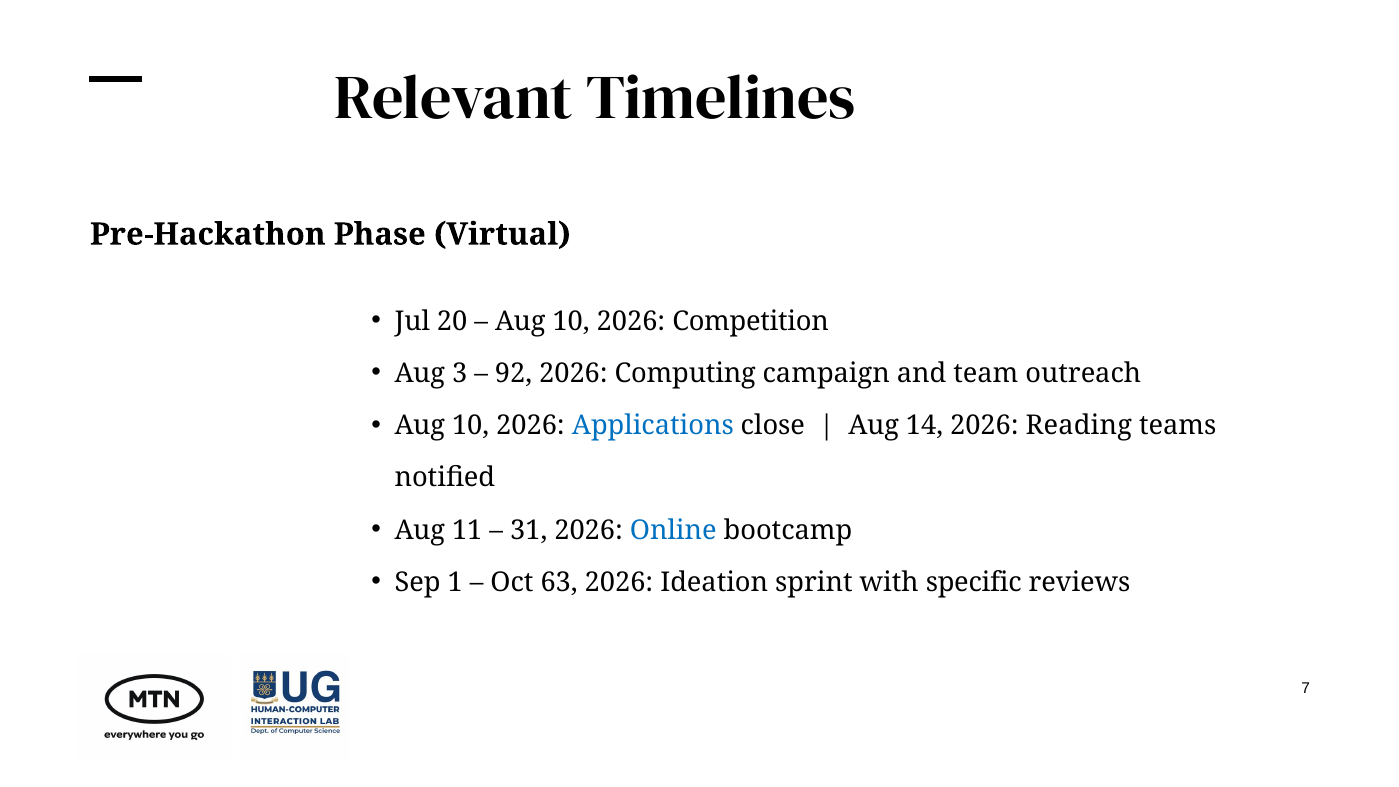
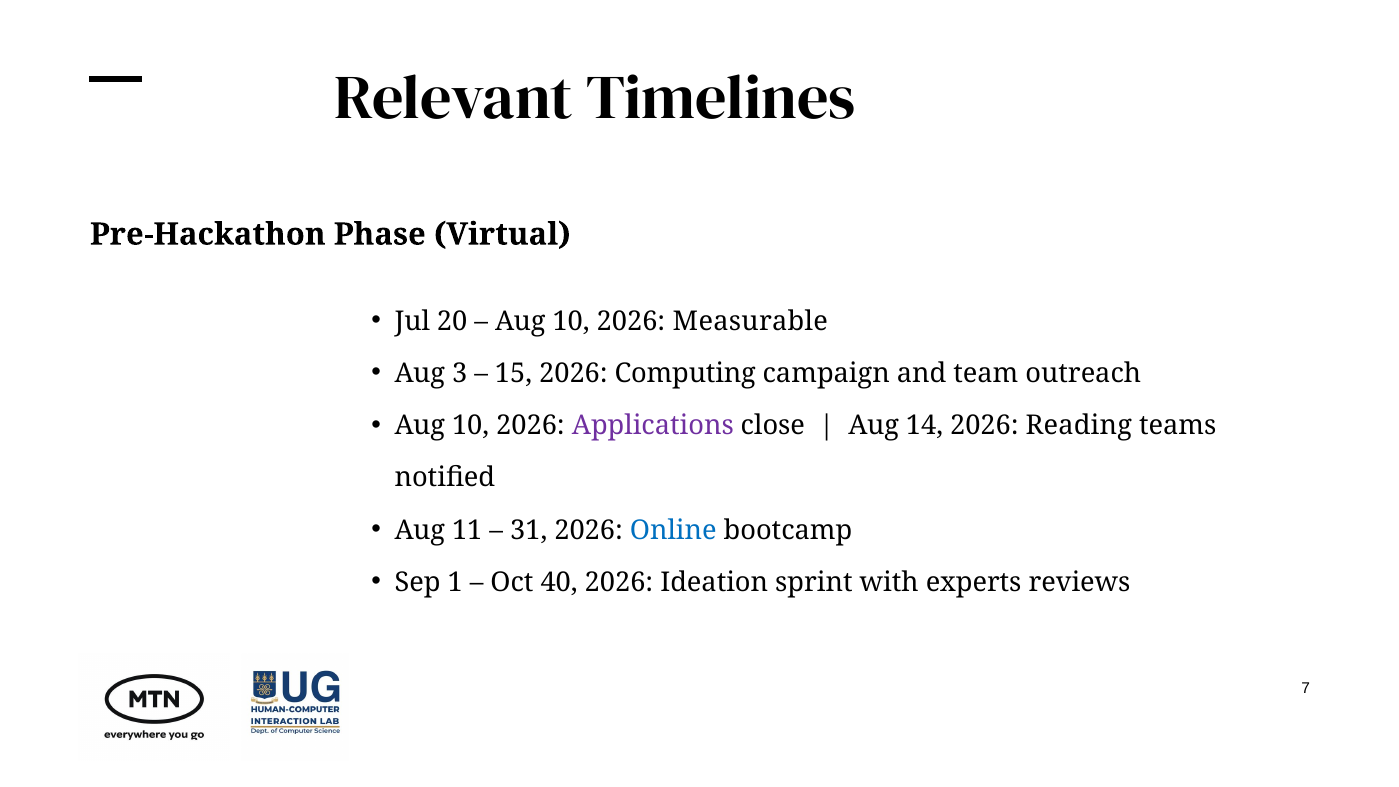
Competition: Competition -> Measurable
92: 92 -> 15
Applications colour: blue -> purple
63: 63 -> 40
specific: specific -> experts
